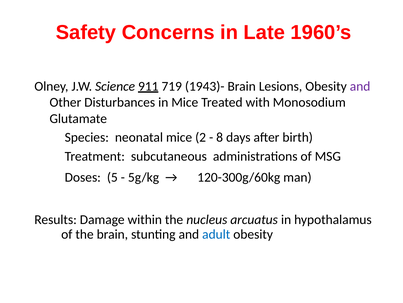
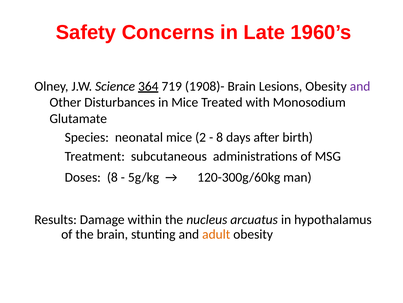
911: 911 -> 364
1943)-: 1943)- -> 1908)-
Doses 5: 5 -> 8
adult colour: blue -> orange
